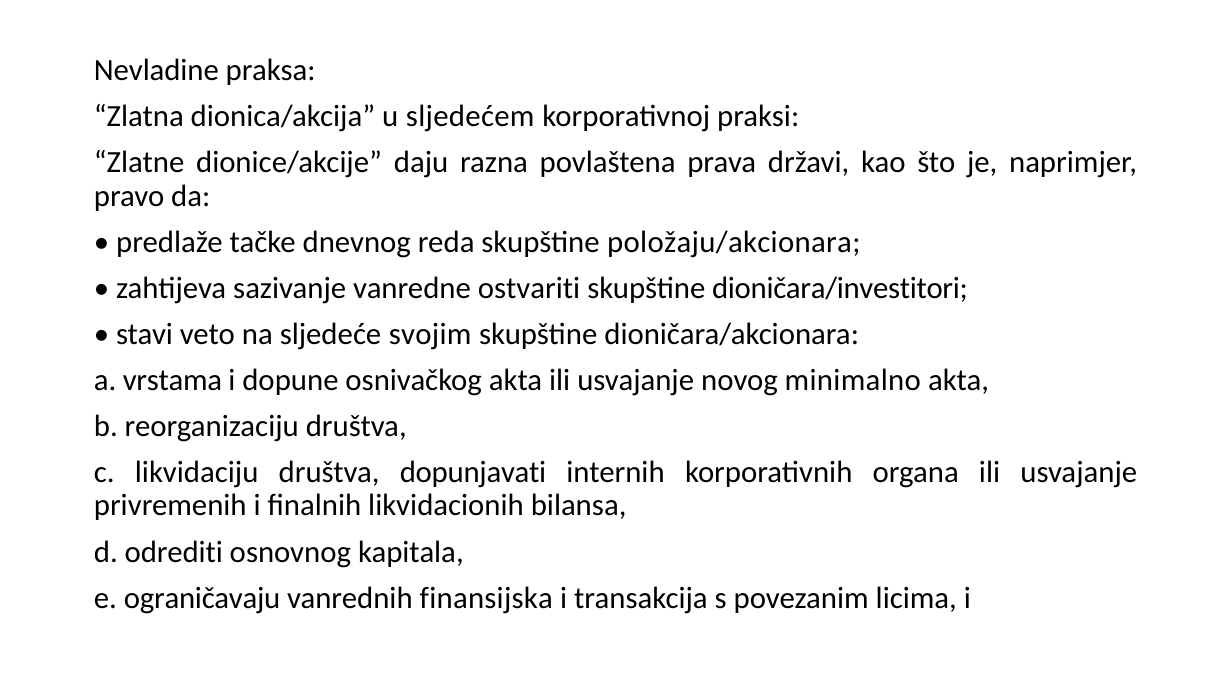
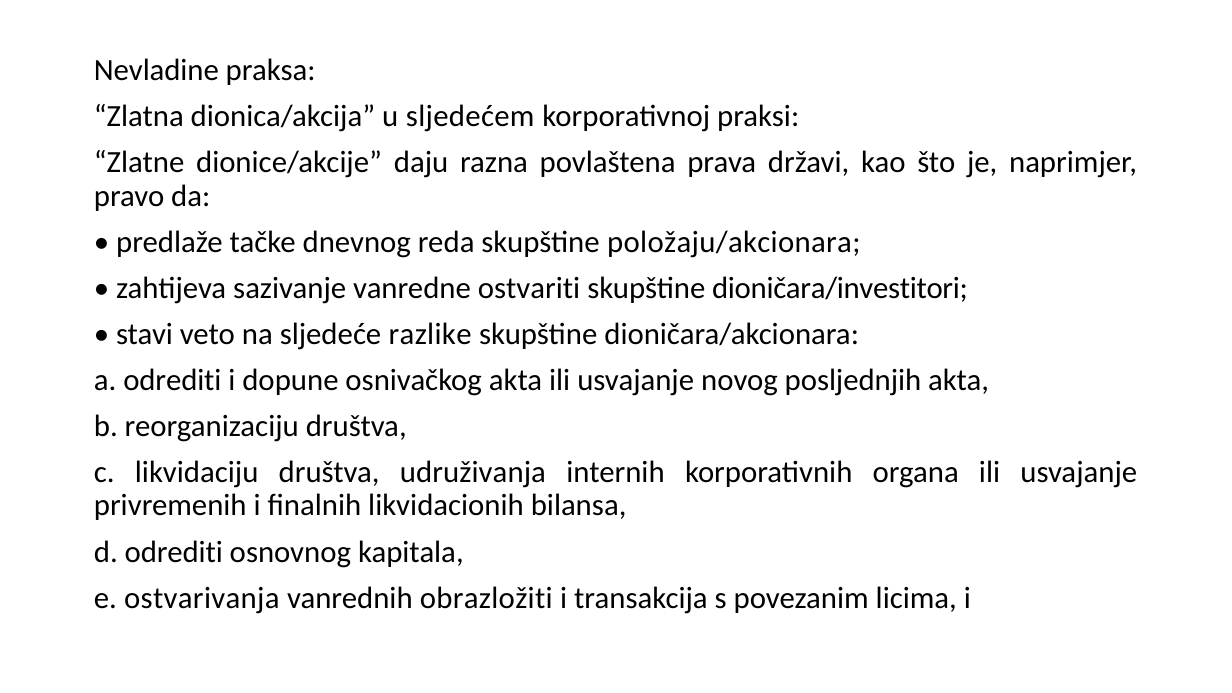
svojim: svojim -> razlike
a vrstama: vrstama -> odrediti
minimalno: minimalno -> posljednjih
dopunjavati: dopunjavati -> udruživanja
ograničavaju: ograničavaju -> ostvarivanja
finansijska: finansijska -> obrazložiti
